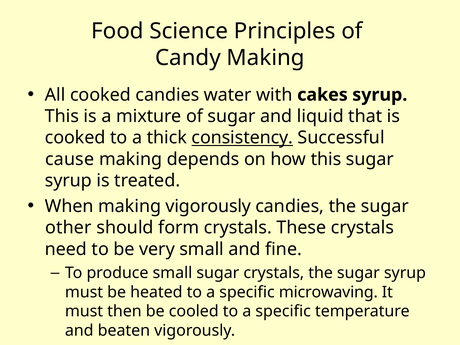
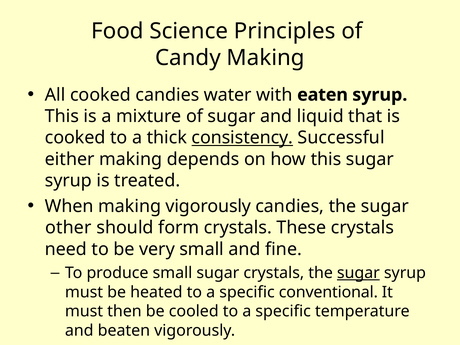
cakes: cakes -> eaten
cause: cause -> either
sugar at (358, 273) underline: none -> present
microwaving: microwaving -> conventional
